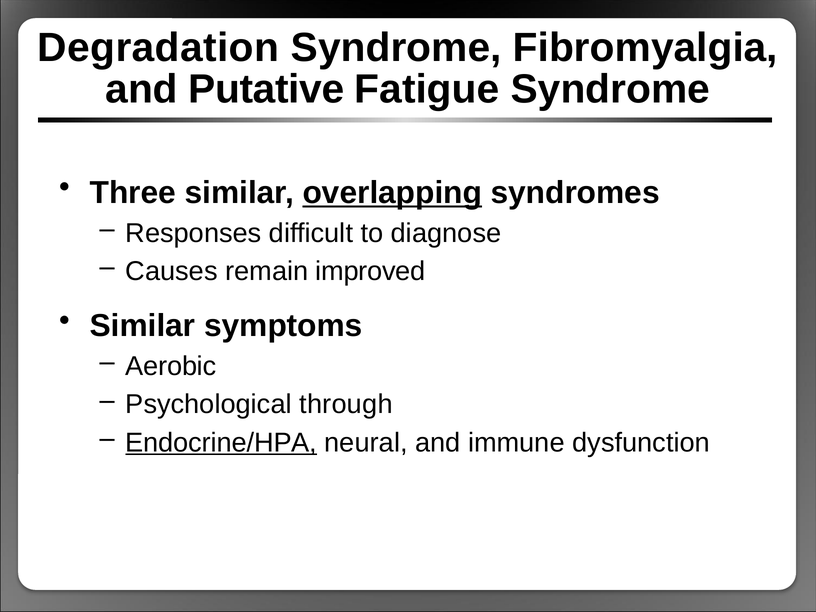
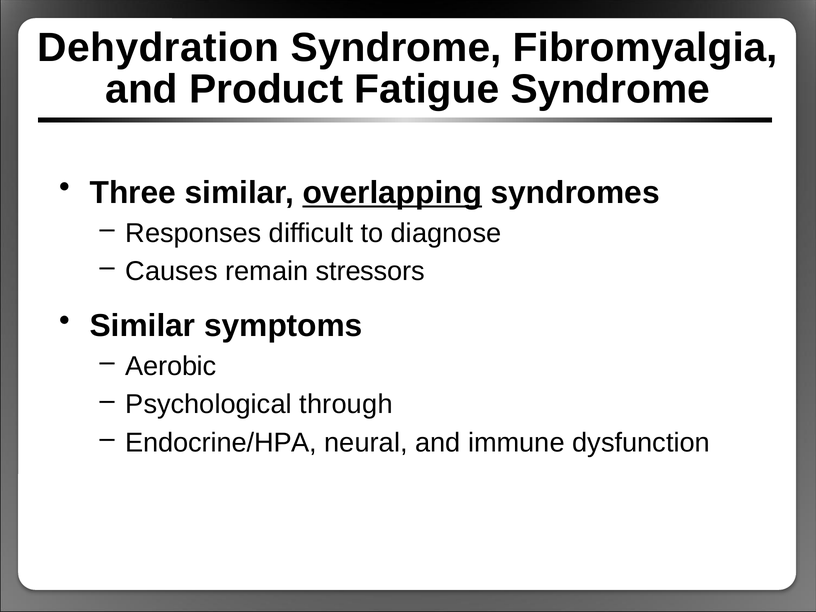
Degradation: Degradation -> Dehydration
Putative: Putative -> Product
improved: improved -> stressors
Endocrine/HPA underline: present -> none
